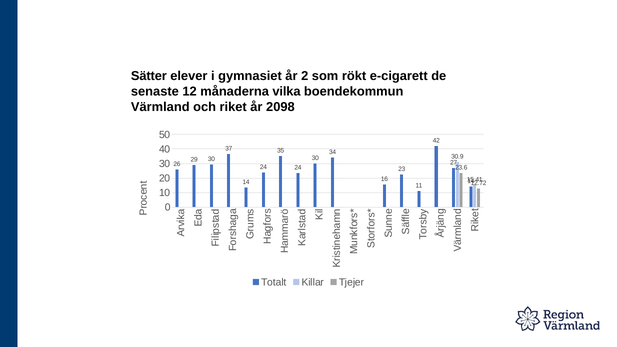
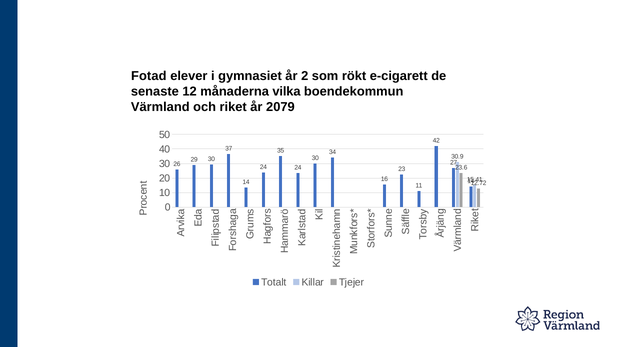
Sätter: Sätter -> Fotad
2098: 2098 -> 2079
